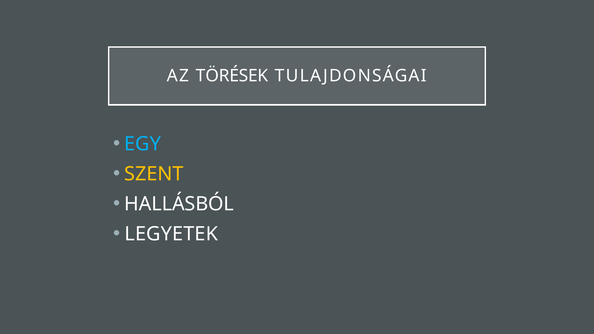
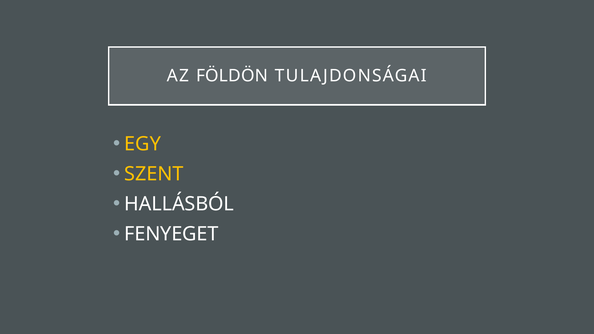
TÖRÉSEK: TÖRÉSEK -> FÖLDÖN
EGY colour: light blue -> yellow
LEGYETEK: LEGYETEK -> FENYEGET
